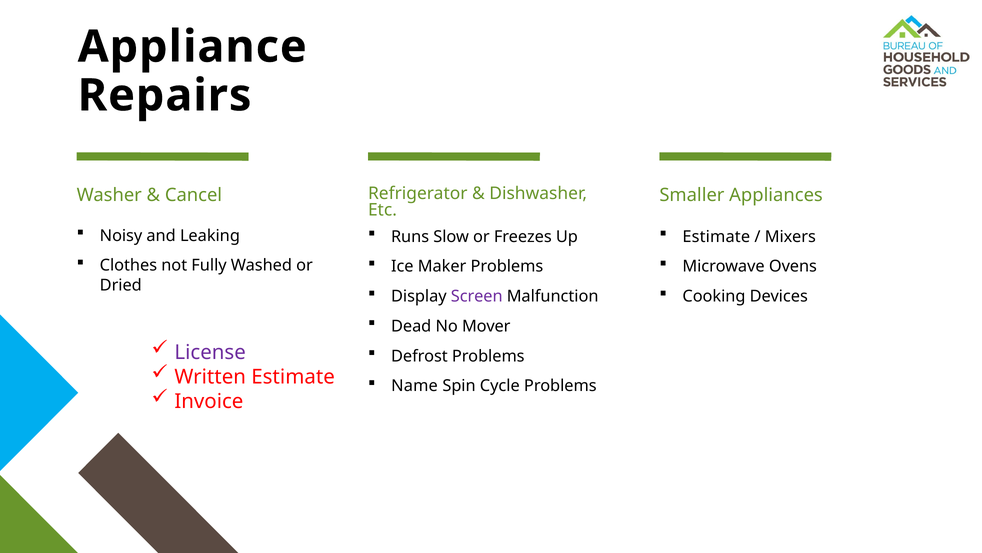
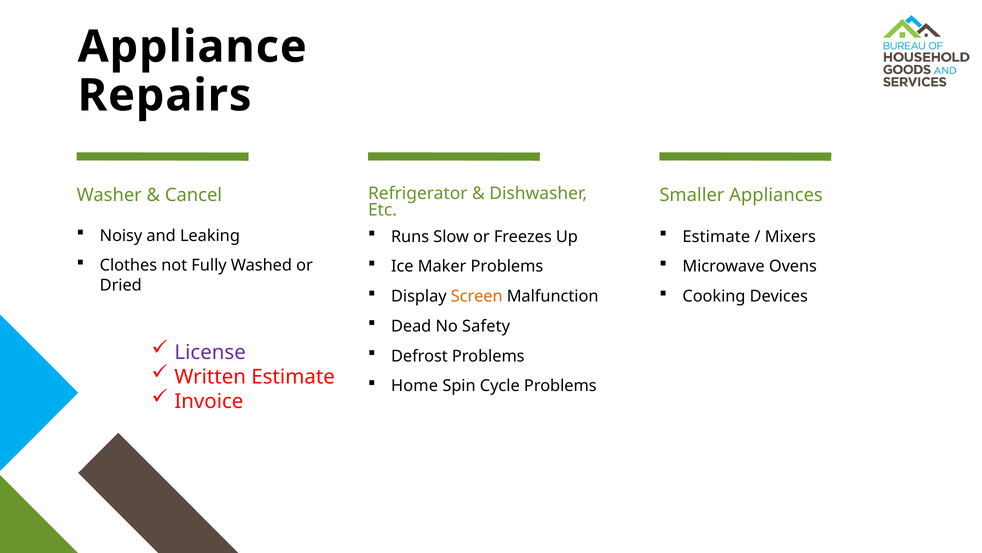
Screen colour: purple -> orange
Mover: Mover -> Safety
Name: Name -> Home
